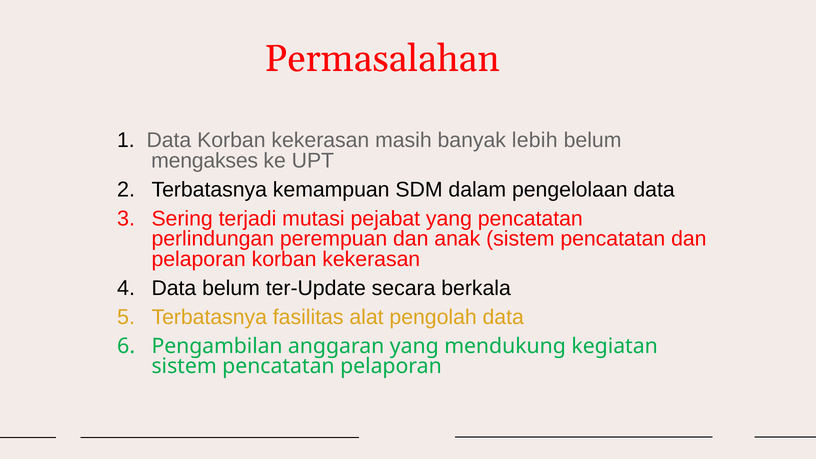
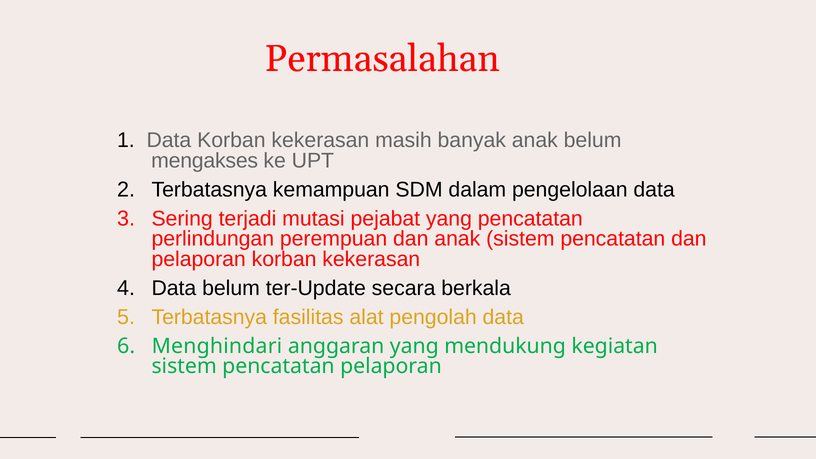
banyak lebih: lebih -> anak
Pengambilan: Pengambilan -> Menghindari
